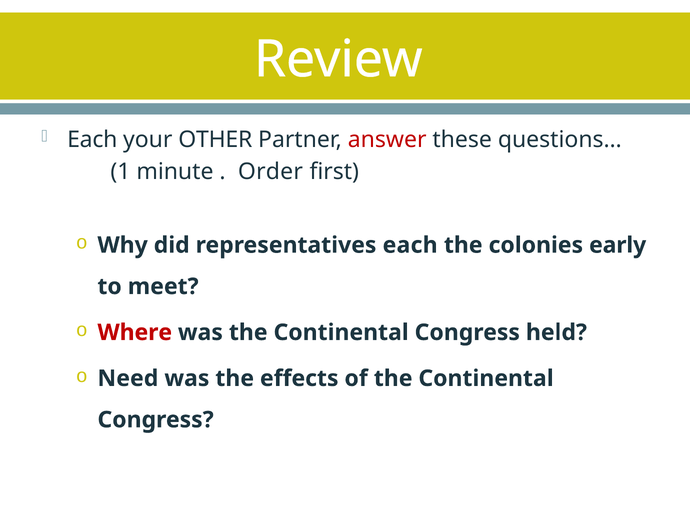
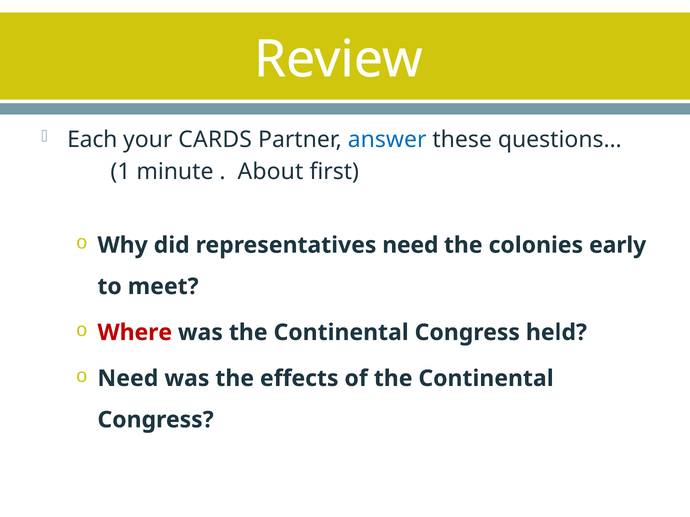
OTHER: OTHER -> CARDS
answer colour: red -> blue
Order: Order -> About
representatives each: each -> need
